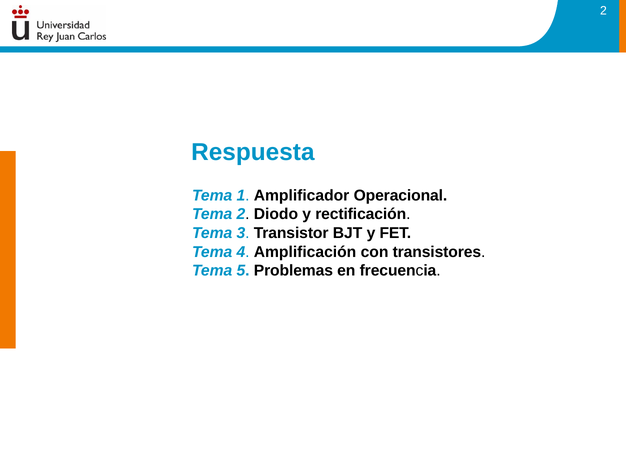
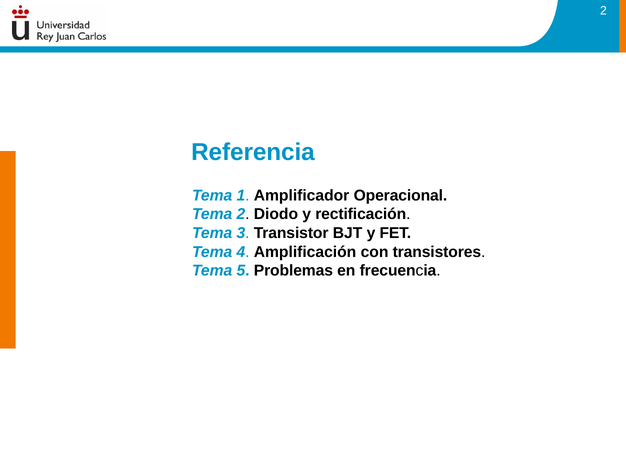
Respuesta: Respuesta -> Referencia
